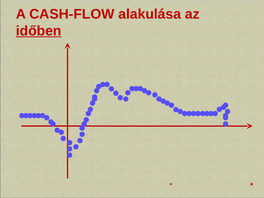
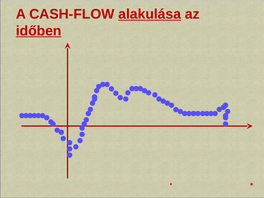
alakulása underline: none -> present
